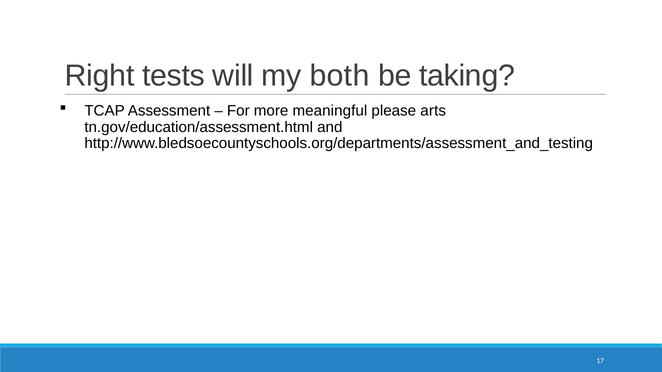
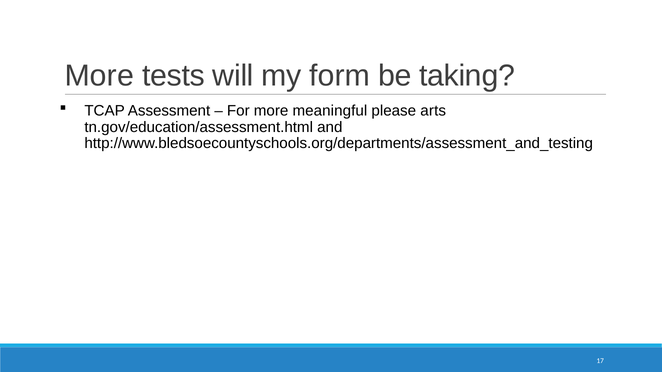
Right at (100, 76): Right -> More
both: both -> form
